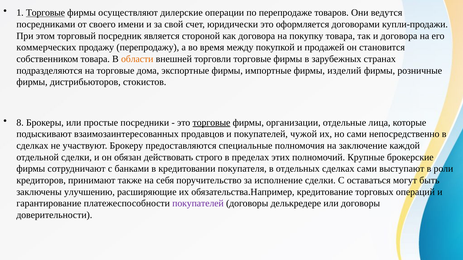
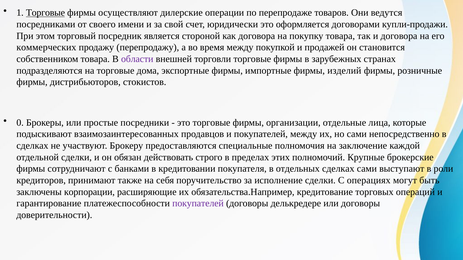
области colour: orange -> purple
8: 8 -> 0
торговые at (211, 123) underline: present -> none
покупателей чужой: чужой -> между
оставаться: оставаться -> операциях
улучшению: улучшению -> корпорации
